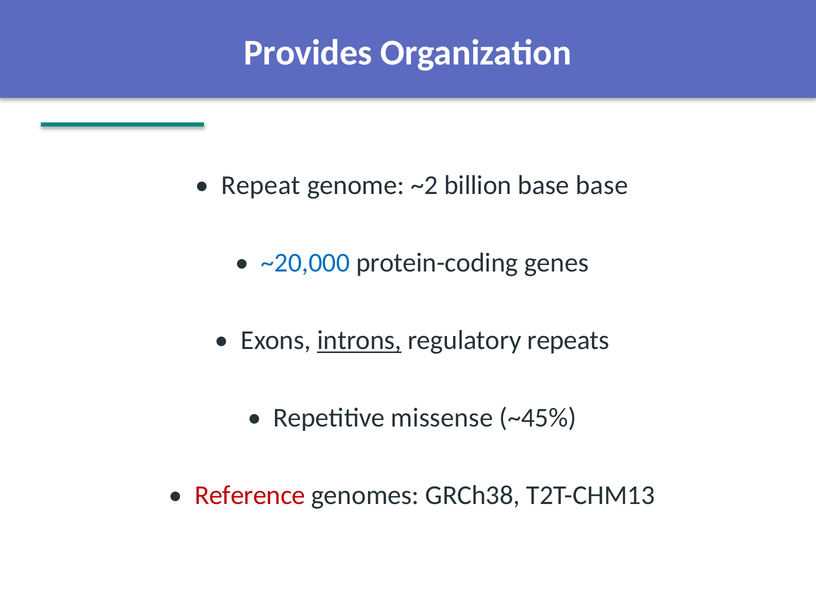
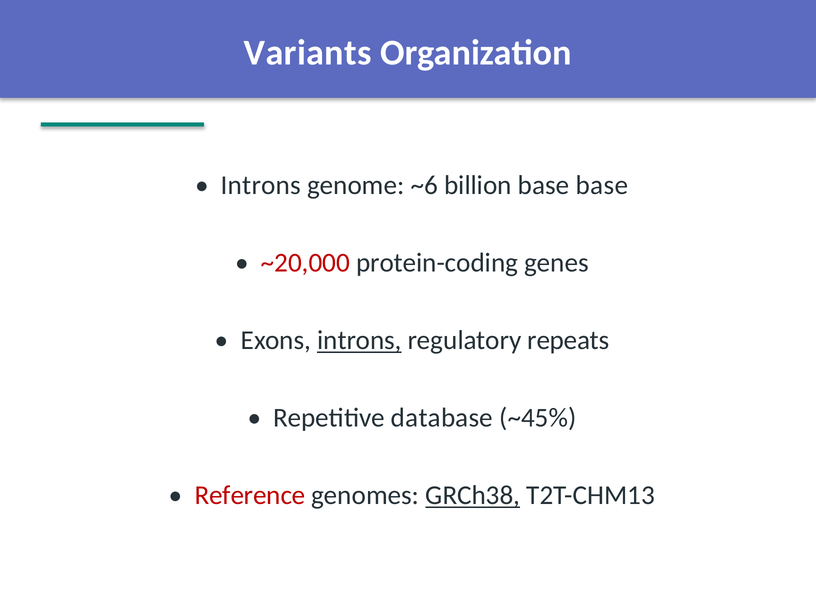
Provides: Provides -> Variants
Repeat at (261, 185): Repeat -> Introns
~2: ~2 -> ~6
~20,000 colour: blue -> red
missense: missense -> database
GRCh38 underline: none -> present
